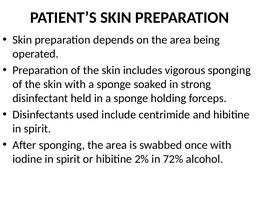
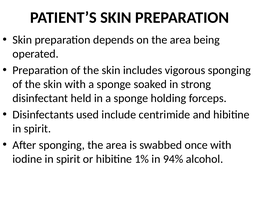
2%: 2% -> 1%
72%: 72% -> 94%
